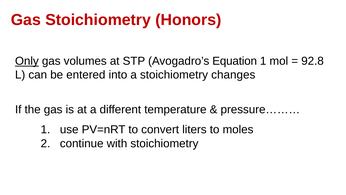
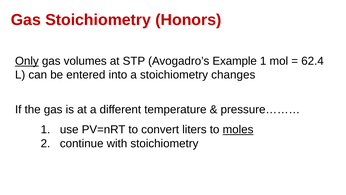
Equation: Equation -> Example
92.8: 92.8 -> 62.4
moles underline: none -> present
